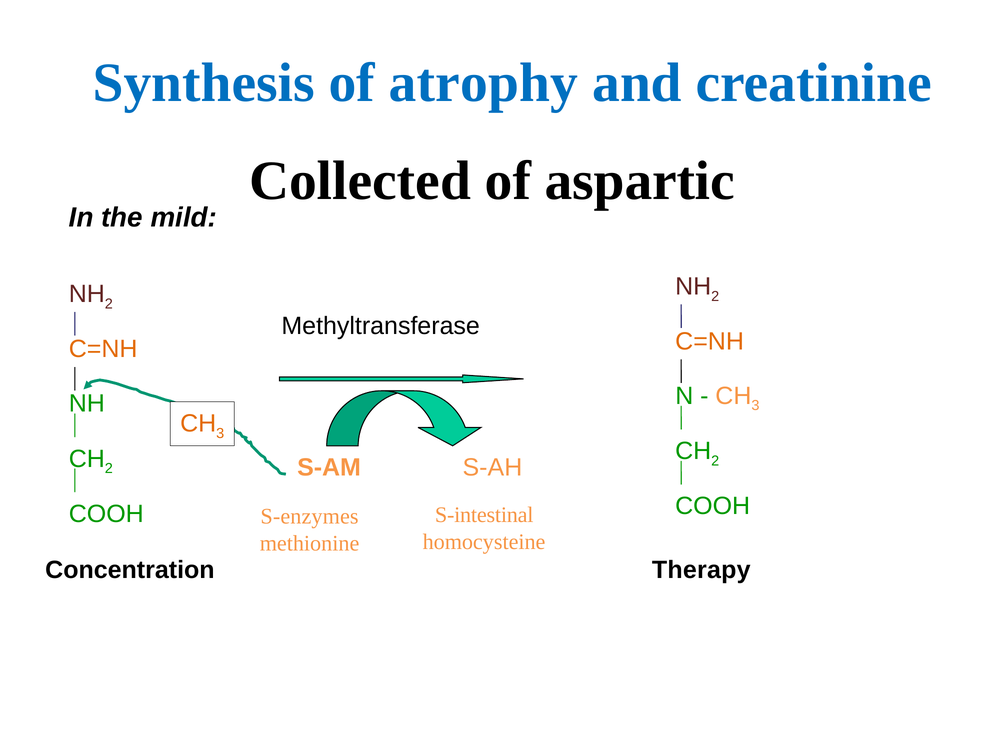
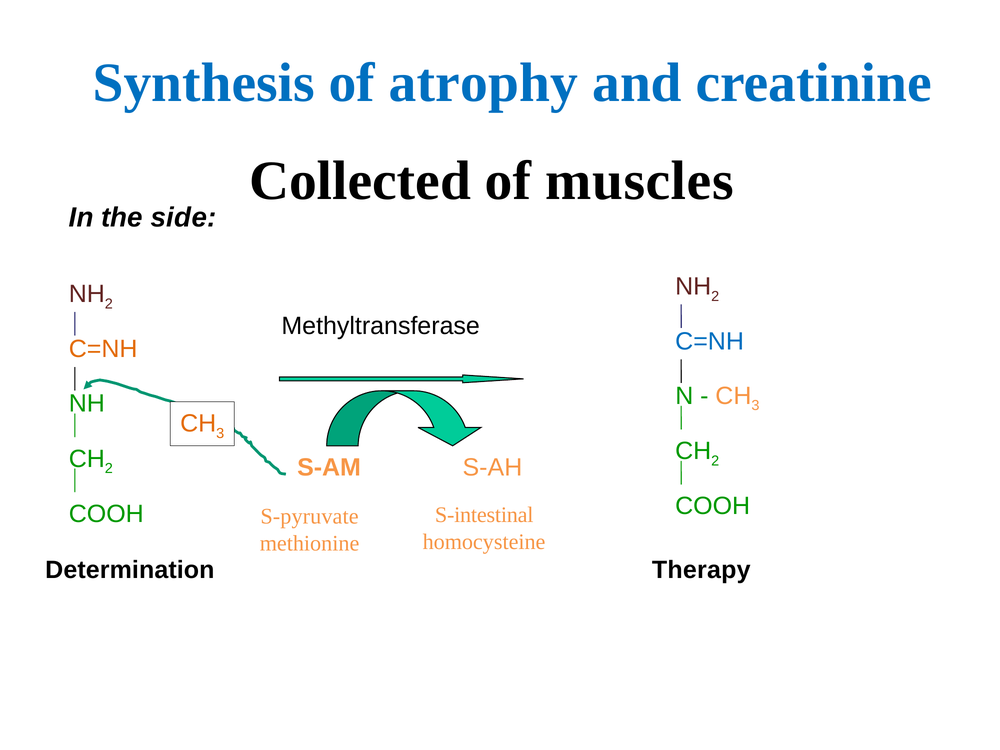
aspartic: aspartic -> muscles
mild: mild -> side
C=NH at (710, 342) colour: orange -> blue
S-enzymes: S-enzymes -> S-pyruvate
Concentration: Concentration -> Determination
